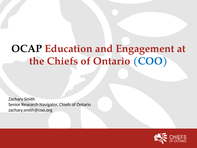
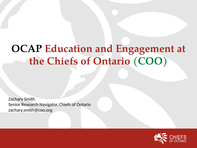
COO colour: blue -> green
